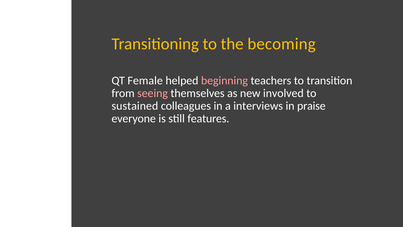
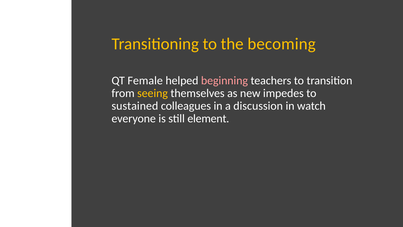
seeing colour: pink -> yellow
involved: involved -> impedes
interviews: interviews -> discussion
praise: praise -> watch
features: features -> element
